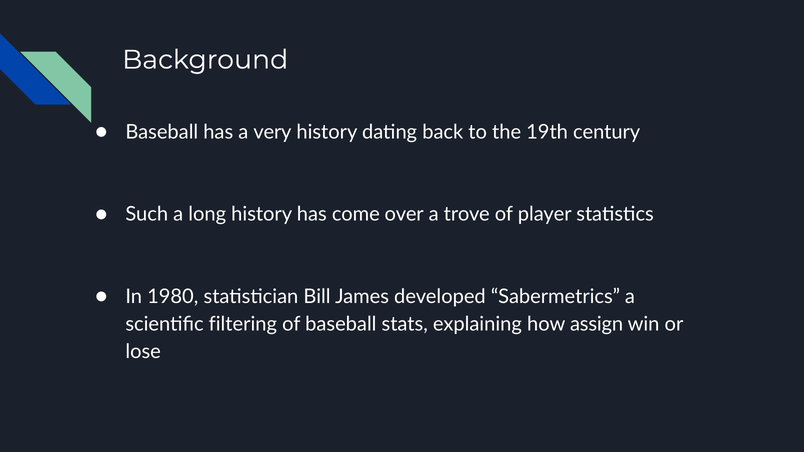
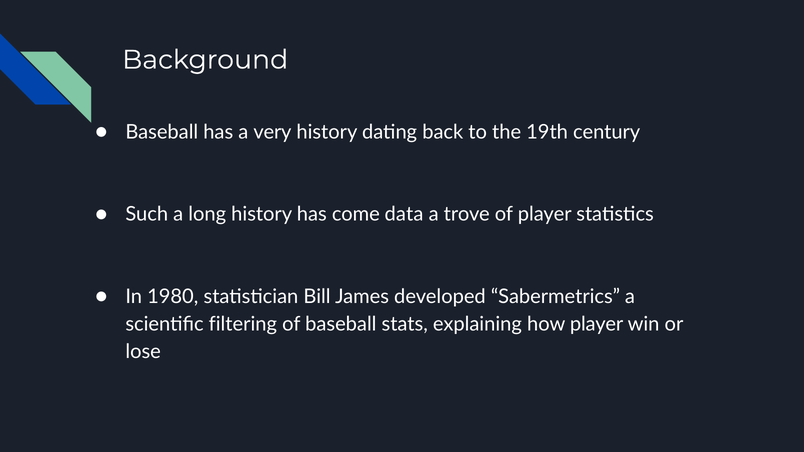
over: over -> data
how assign: assign -> player
